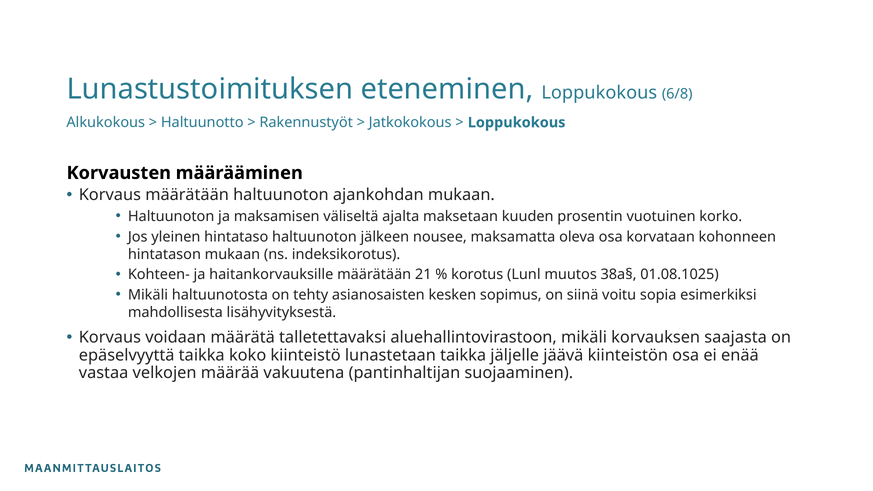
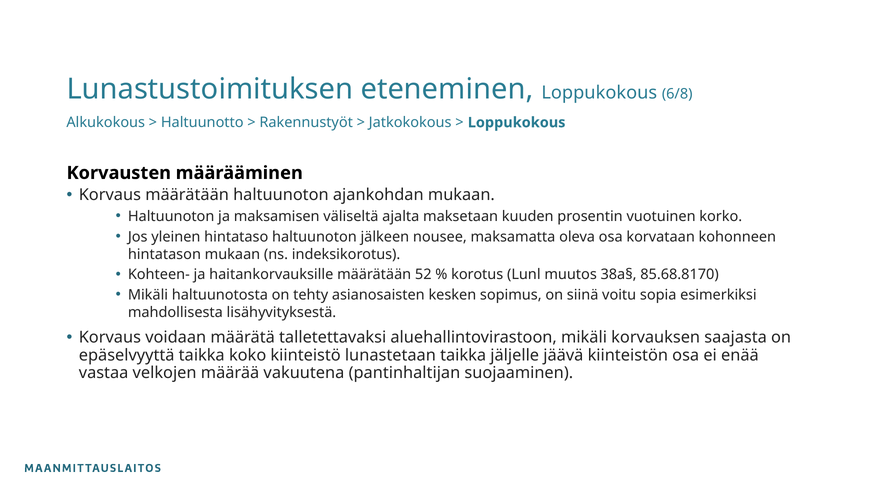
21: 21 -> 52
01.08.1025: 01.08.1025 -> 85.68.8170
